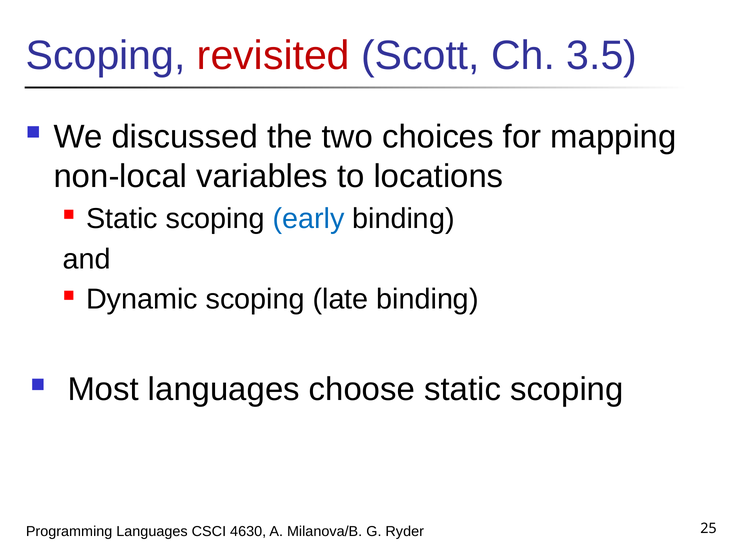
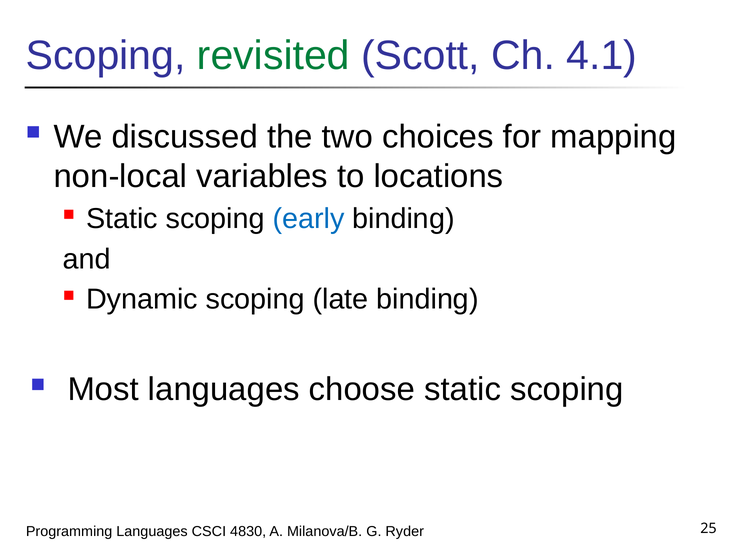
revisited colour: red -> green
3.5: 3.5 -> 4.1
4630: 4630 -> 4830
